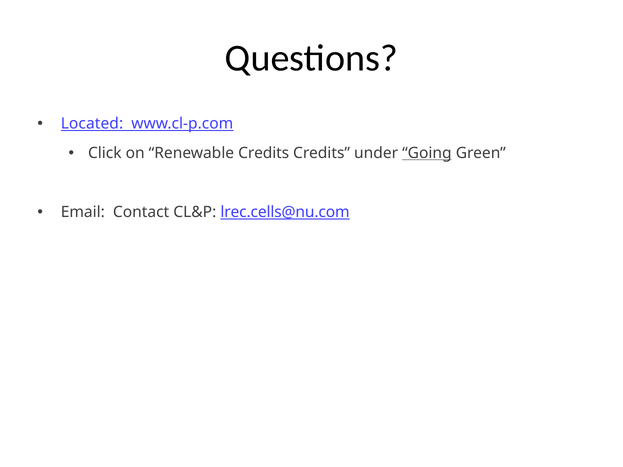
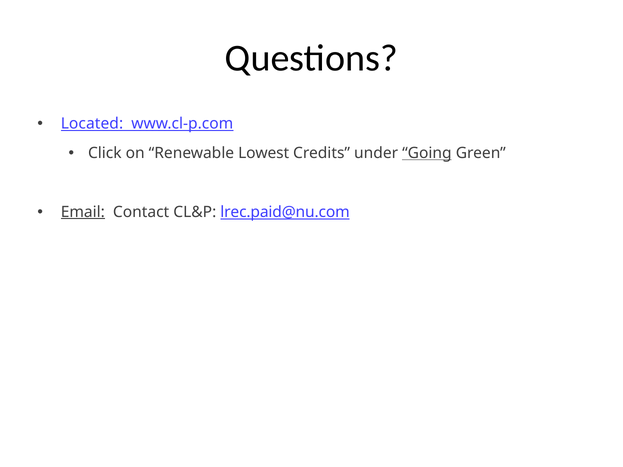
Renewable Credits: Credits -> Lowest
Email underline: none -> present
lrec.cells@nu.com: lrec.cells@nu.com -> lrec.paid@nu.com
